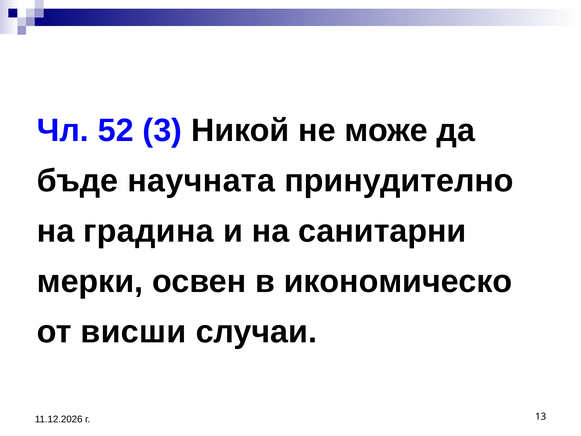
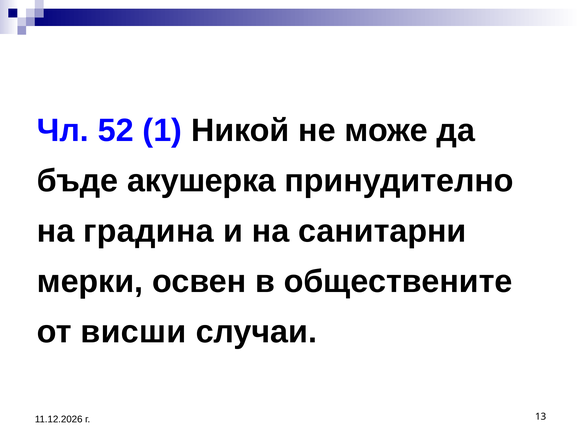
3: 3 -> 1
научната: научната -> акушерка
икономическо: икономическо -> обществените
